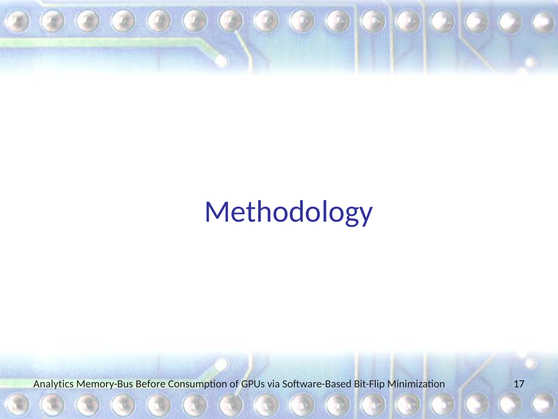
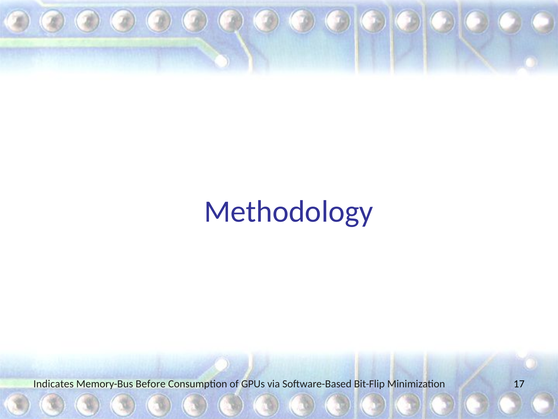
Analytics: Analytics -> Indicates
